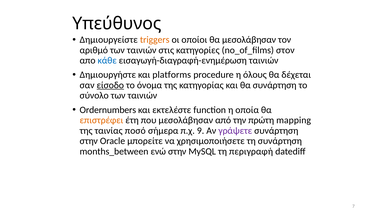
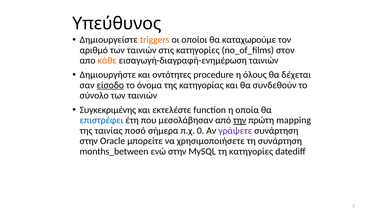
θα μεσολάβησαν: μεσολάβησαν -> καταχωρούμε
κάθε colour: blue -> orange
platforms: platforms -> οντότητες
θα συνάρτηση: συνάρτηση -> συνδεθούν
Ordernumbers: Ordernumbers -> Συγκεκριμένης
επιστρέφει colour: orange -> blue
την underline: none -> present
9: 9 -> 0
τη περιγραφή: περιγραφή -> κατηγορίες
